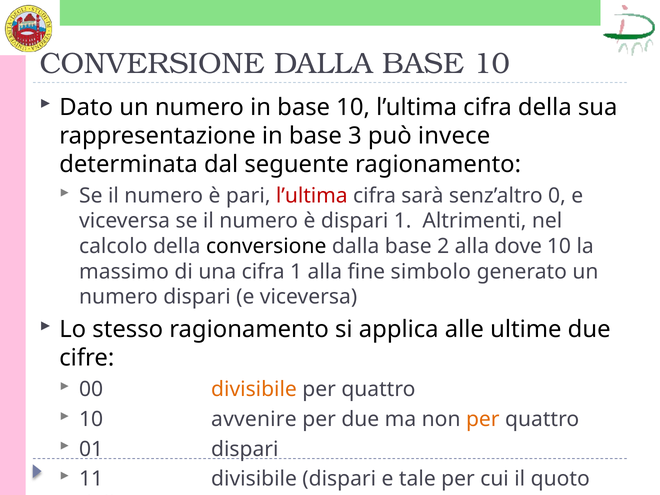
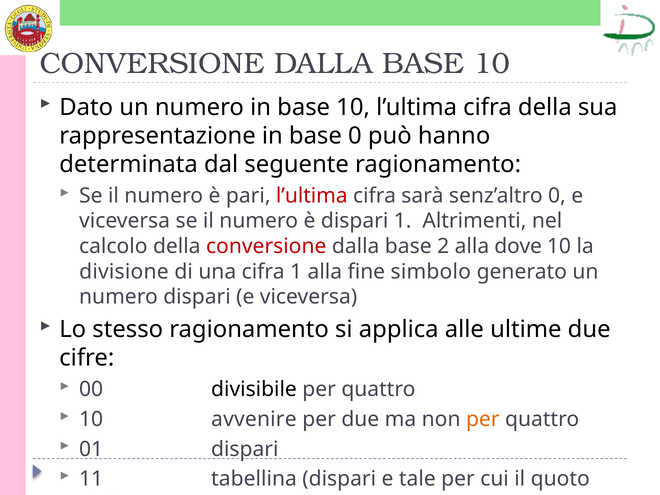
base 3: 3 -> 0
invece: invece -> hanno
conversione at (266, 246) colour: black -> red
massimo at (124, 272): massimo -> divisione
divisibile at (254, 389) colour: orange -> black
11 divisibile: divisibile -> tabellina
